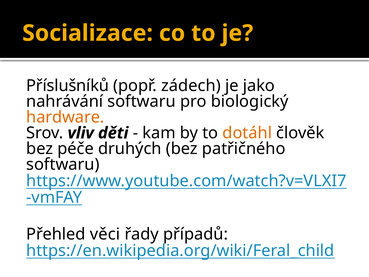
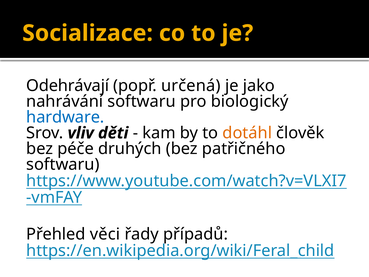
Příslušníků: Příslušníků -> Odehrávají
zádech: zádech -> určená
hardware colour: orange -> blue
